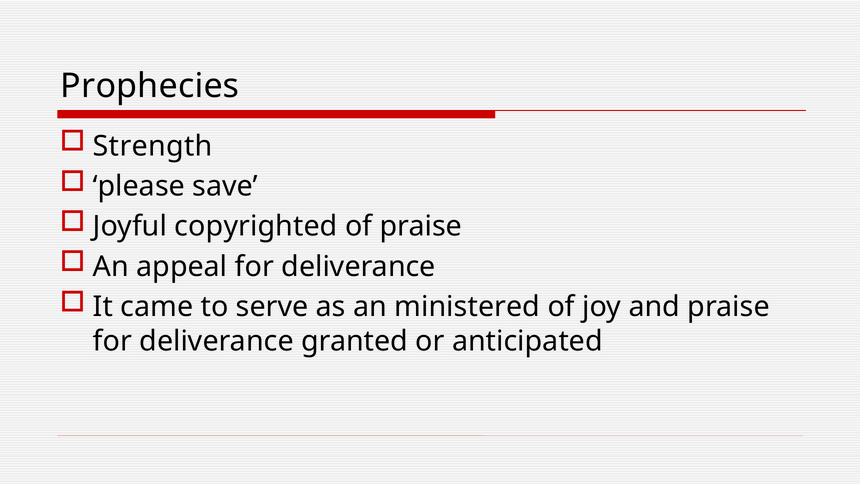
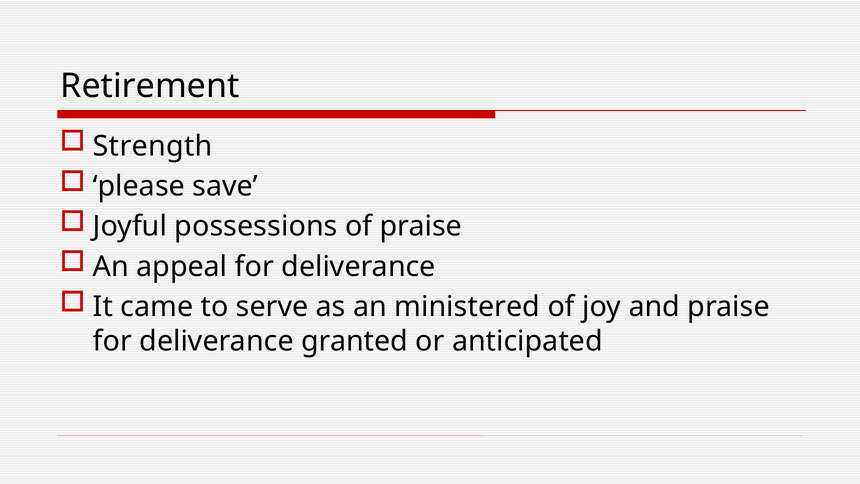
Prophecies: Prophecies -> Retirement
copyrighted: copyrighted -> possessions
